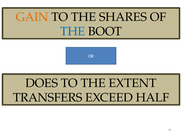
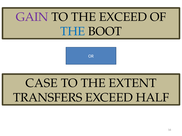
GAIN colour: orange -> purple
THE SHARES: SHARES -> EXCEED
DOES: DOES -> CASE
